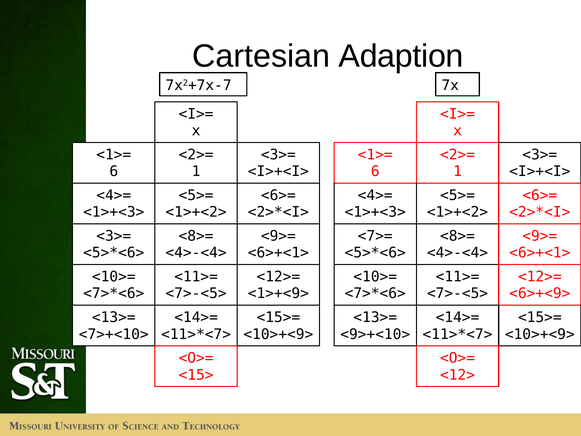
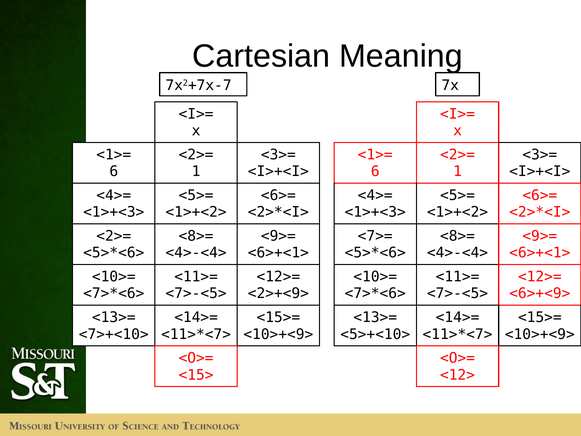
Adaption: Adaption -> Meaning
<3>= at (114, 236): <3>= -> <2>=
<1>+<9>: <1>+<9> -> <2>+<9>
<9>+<10>: <9>+<10> -> <5>+<10>
